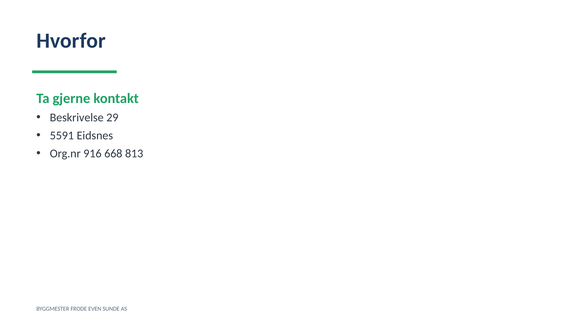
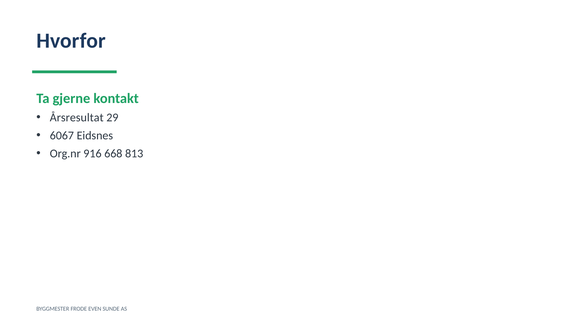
Beskrivelse: Beskrivelse -> Årsresultat
5591: 5591 -> 6067
